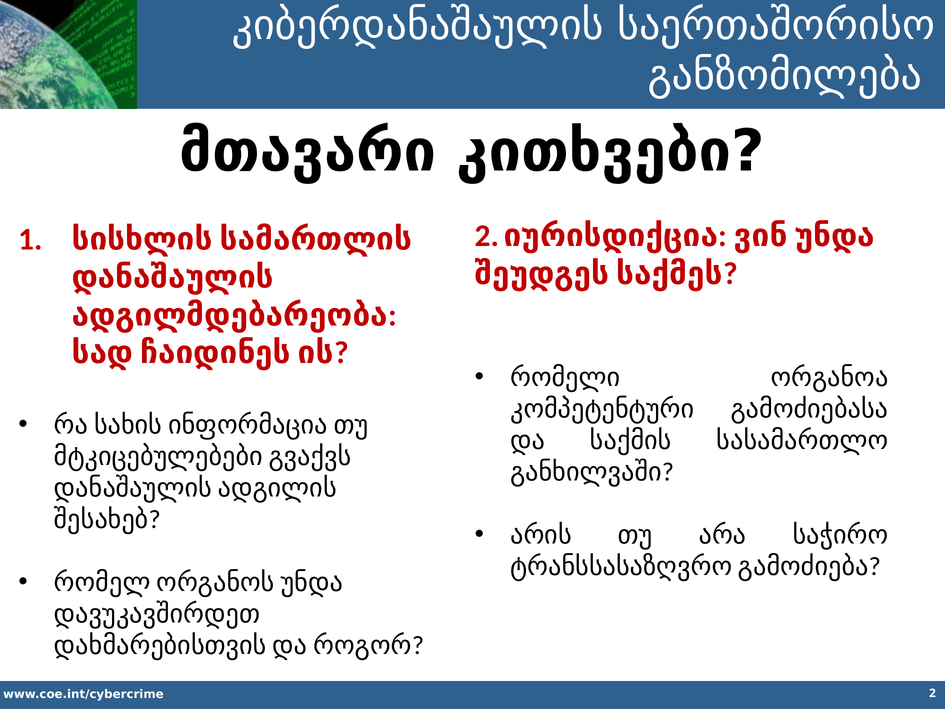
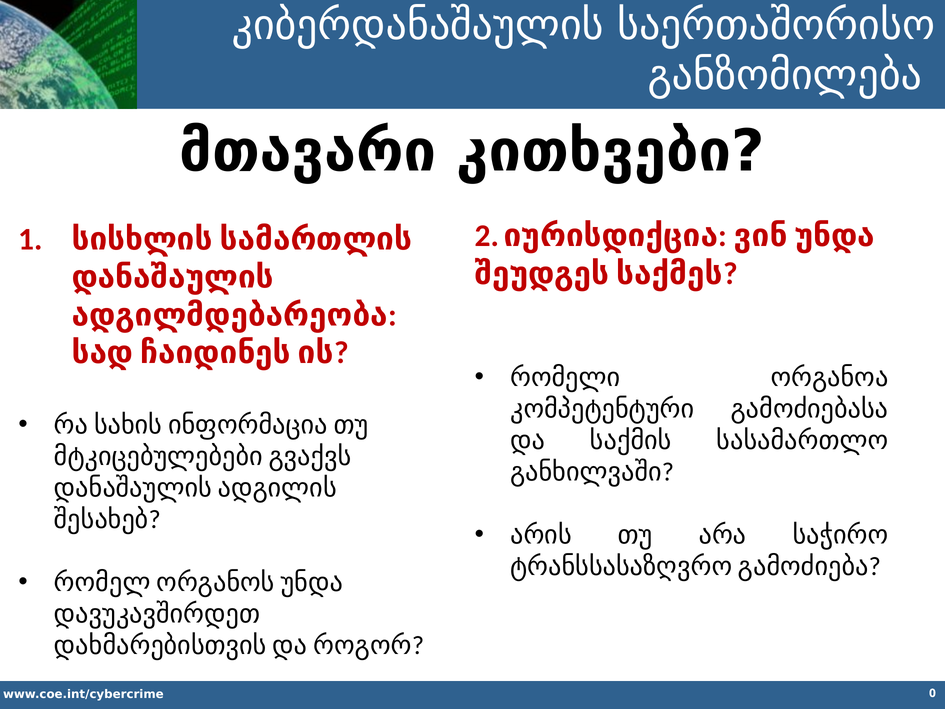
2 at (932, 693): 2 -> 0
